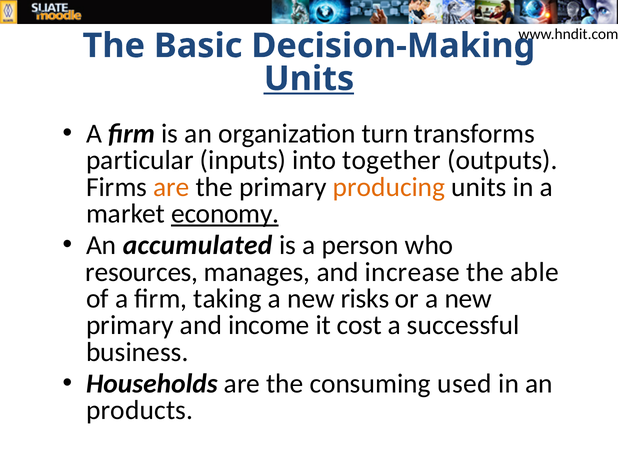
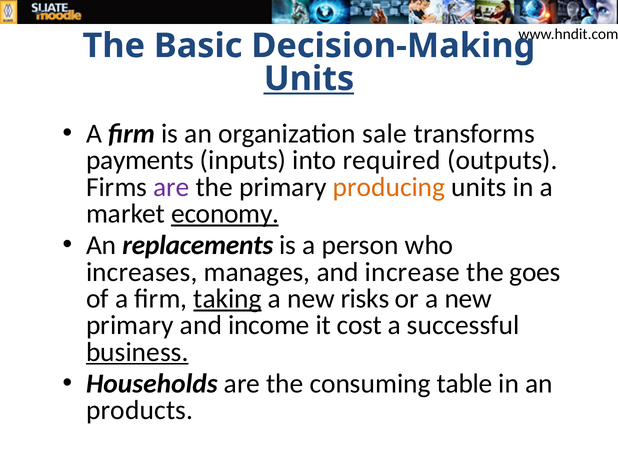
turn: turn -> sale
particular: particular -> payments
together: together -> required
are at (171, 187) colour: orange -> purple
accumulated: accumulated -> replacements
resources: resources -> increases
able: able -> goes
taking underline: none -> present
business underline: none -> present
used: used -> table
